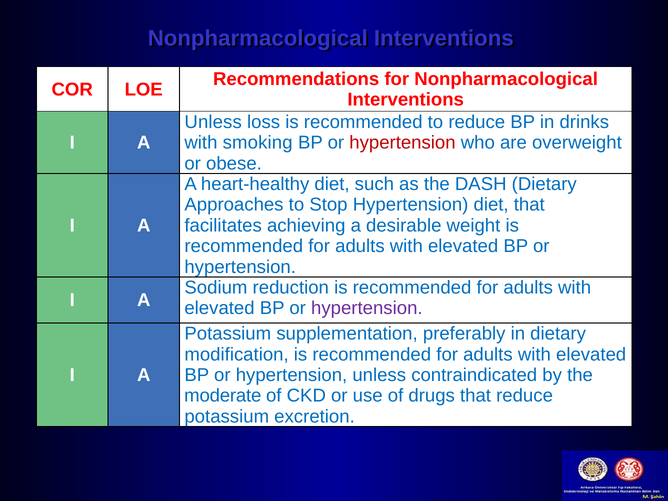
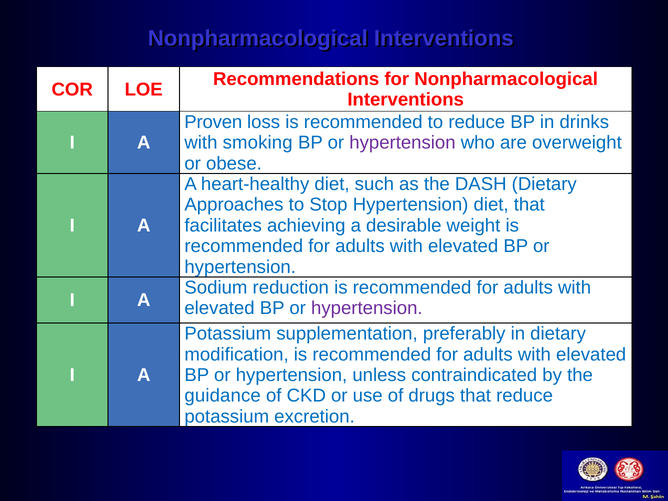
Unless at (213, 122): Unless -> Proven
hypertension at (402, 143) colour: red -> purple
moderate: moderate -> guidance
